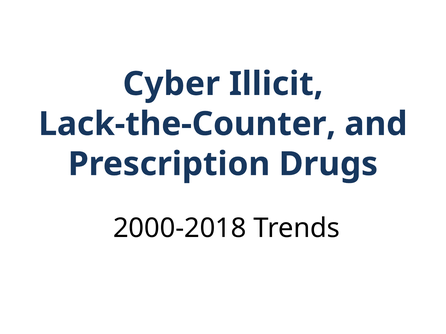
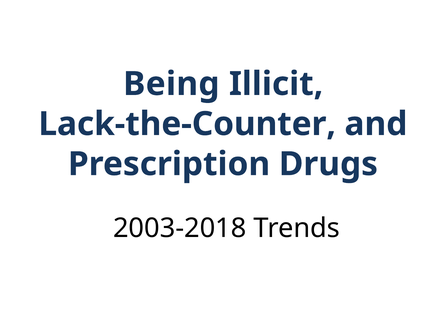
Cyber: Cyber -> Being
2000-2018: 2000-2018 -> 2003-2018
